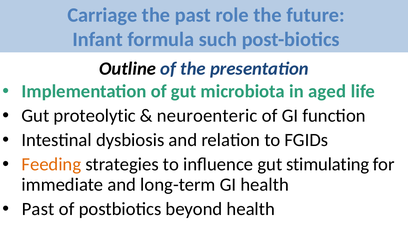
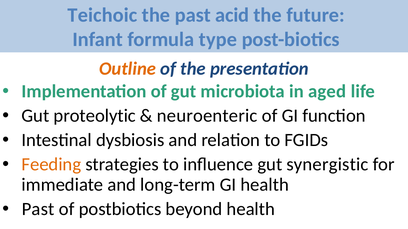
Carriage: Carriage -> Teichoic
role: role -> acid
such: such -> type
Outline colour: black -> orange
stimulating: stimulating -> synergistic
